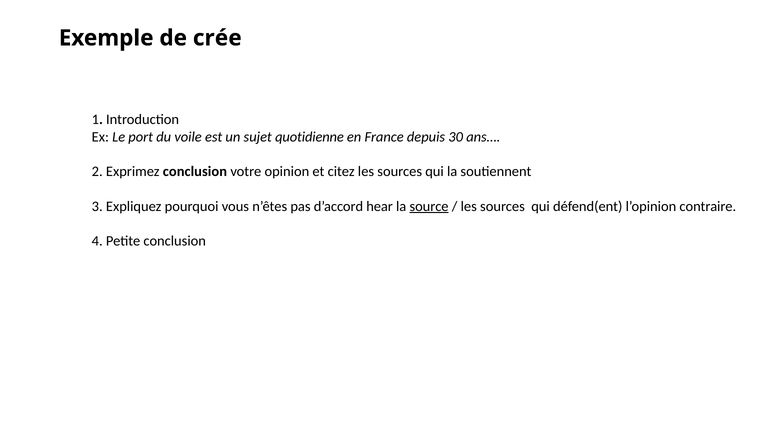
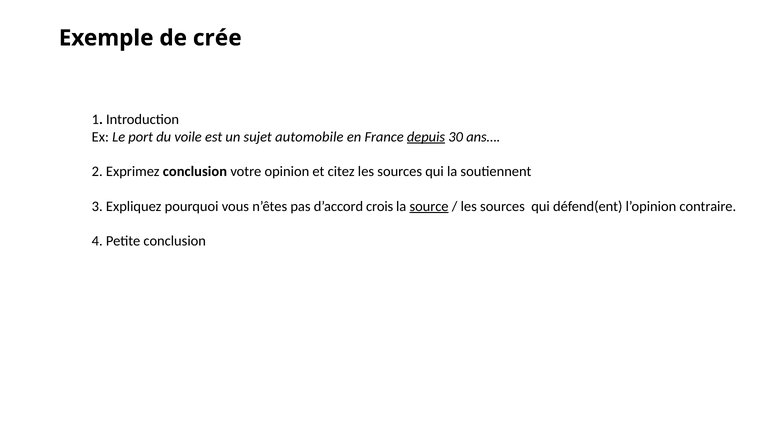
quotidienne: quotidienne -> automobile
depuis underline: none -> present
hear: hear -> crois
